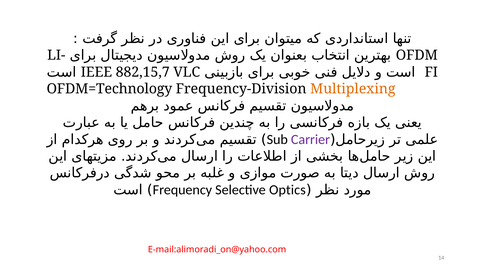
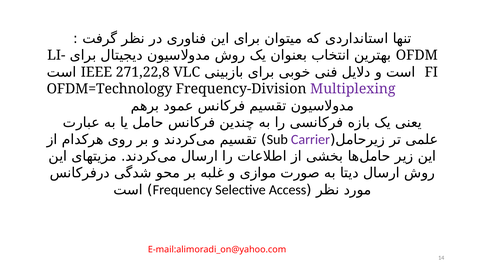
882,15,7: 882,15,7 -> 271,22,8
Multiplexing colour: orange -> purple
Optics: Optics -> Access
